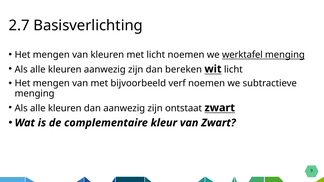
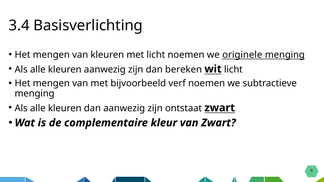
2.7: 2.7 -> 3.4
werktafel: werktafel -> originele
